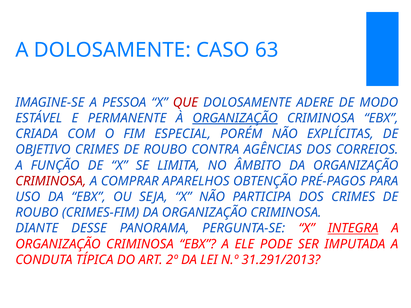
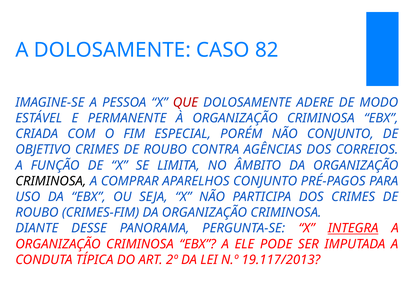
63: 63 -> 82
ORGANIZAÇÃO at (235, 118) underline: present -> none
NÃO EXPLÍCITAS: EXPLÍCITAS -> CONJUNTO
CRIMINOSA at (51, 181) colour: red -> black
APARELHOS OBTENÇÃO: OBTENÇÃO -> CONJUNTO
31.291/2013: 31.291/2013 -> 19.117/2013
